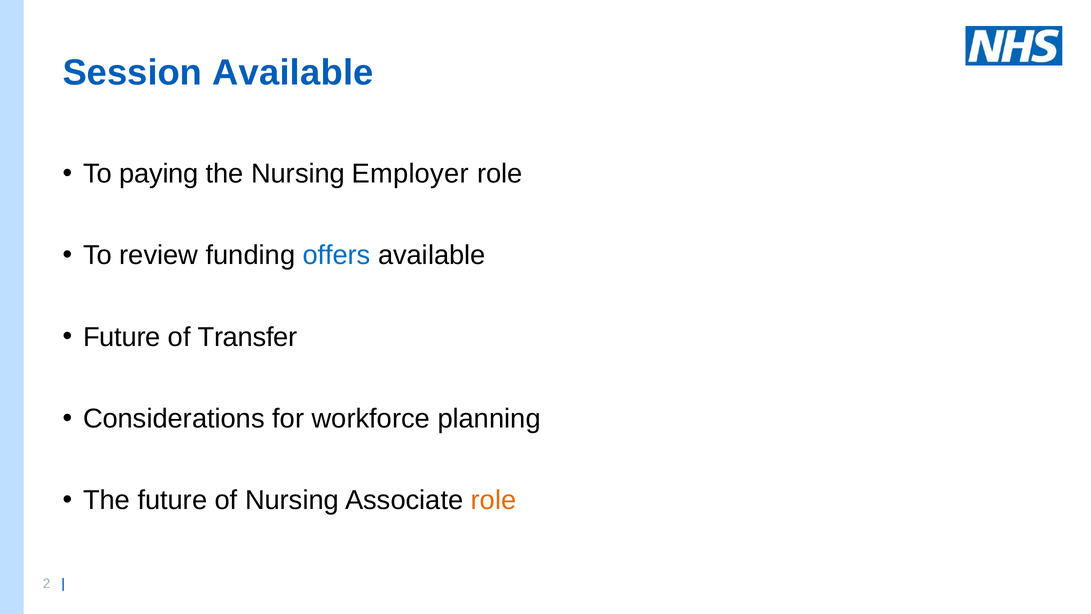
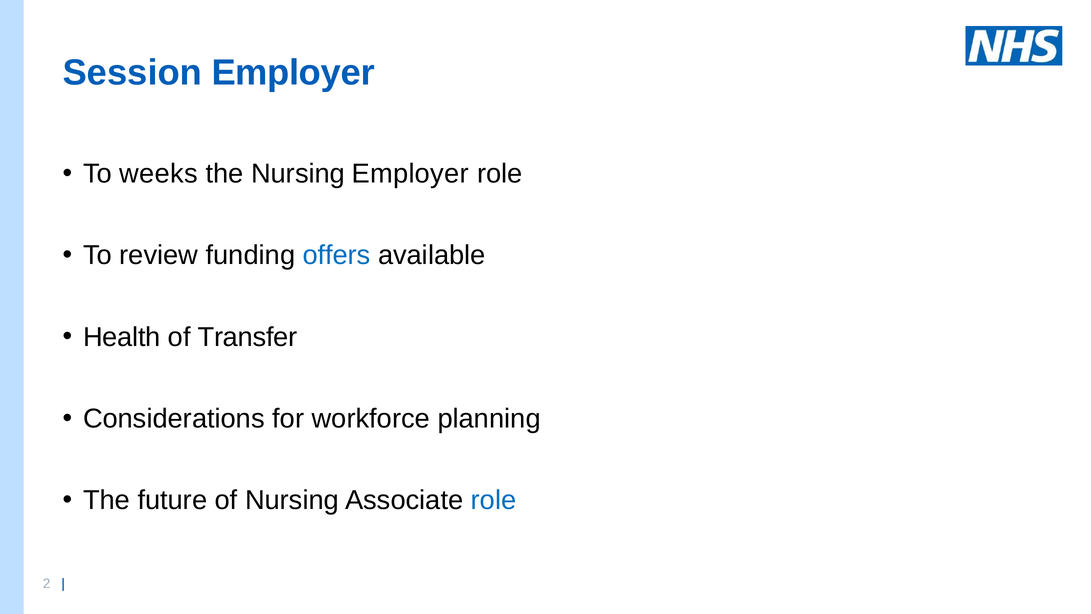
Session Available: Available -> Employer
paying: paying -> weeks
Future at (122, 337): Future -> Health
role at (494, 500) colour: orange -> blue
